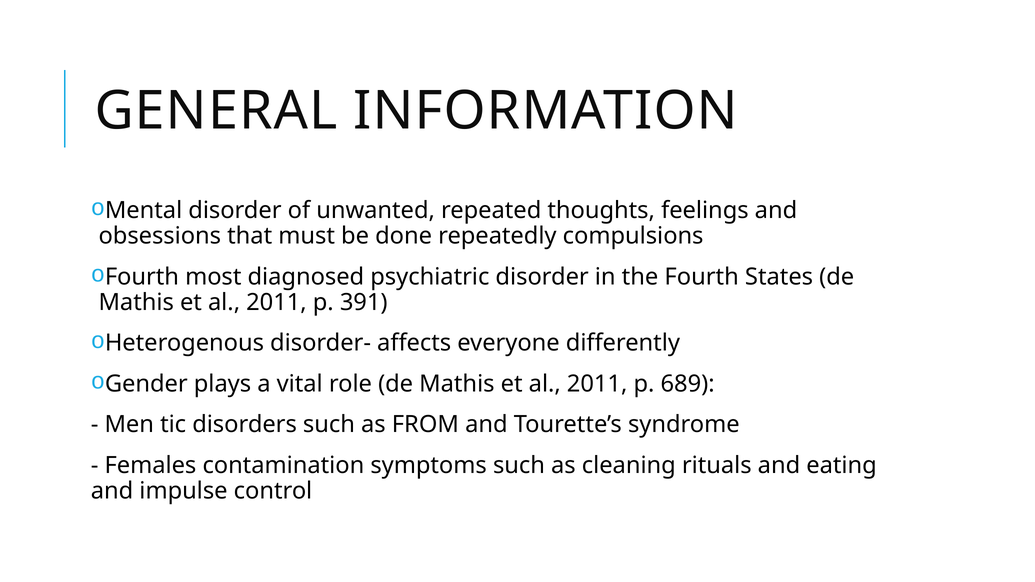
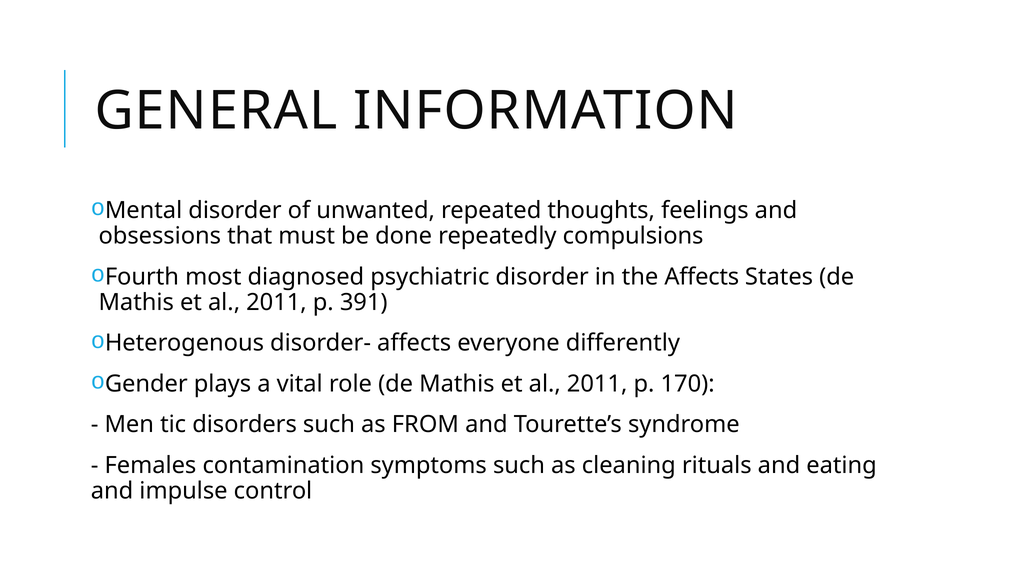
the Fourth: Fourth -> Affects
689: 689 -> 170
